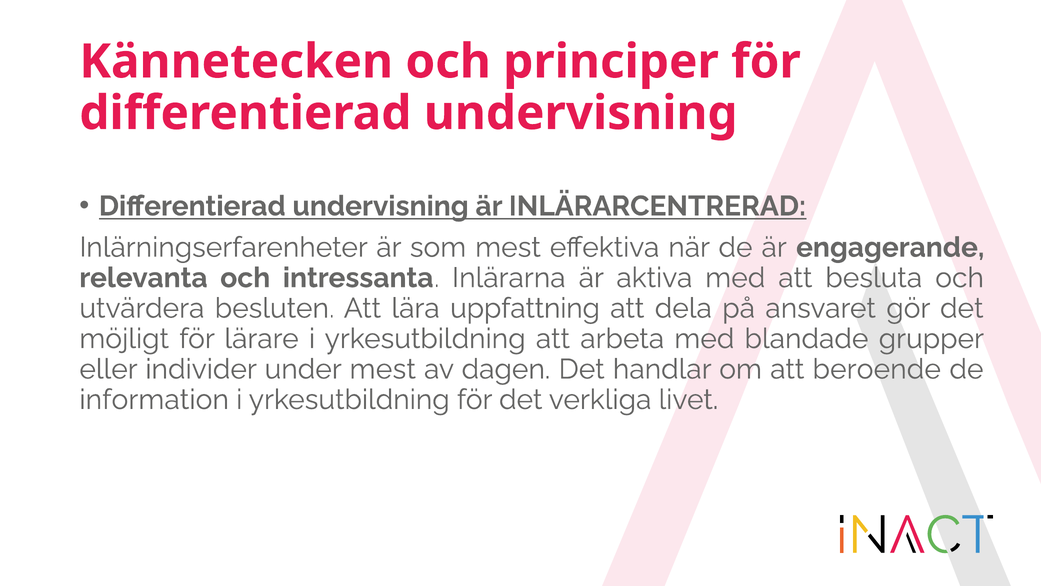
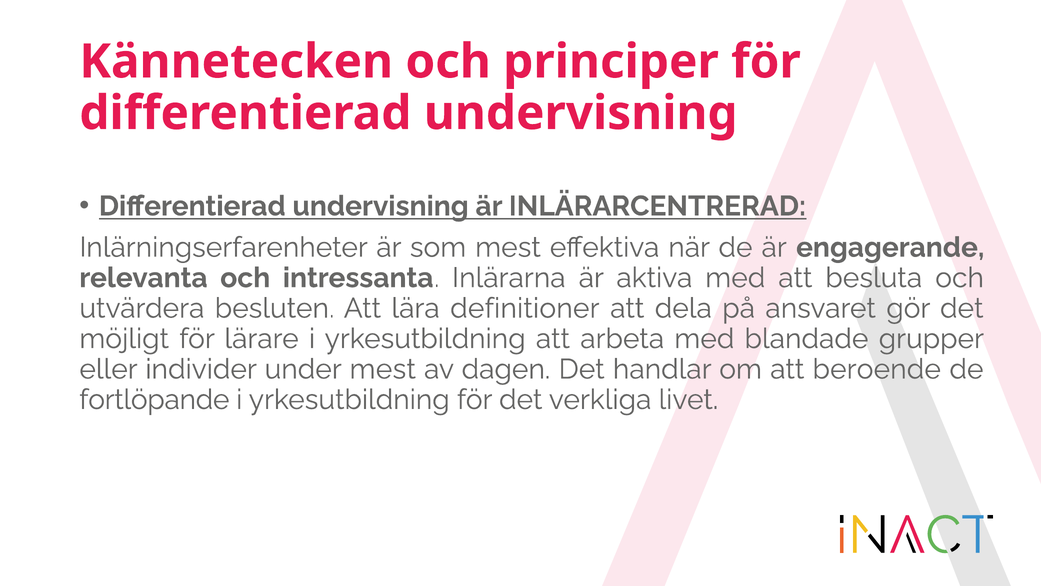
uppfattning: uppfattning -> definitioner
information: information -> fortlöpande
